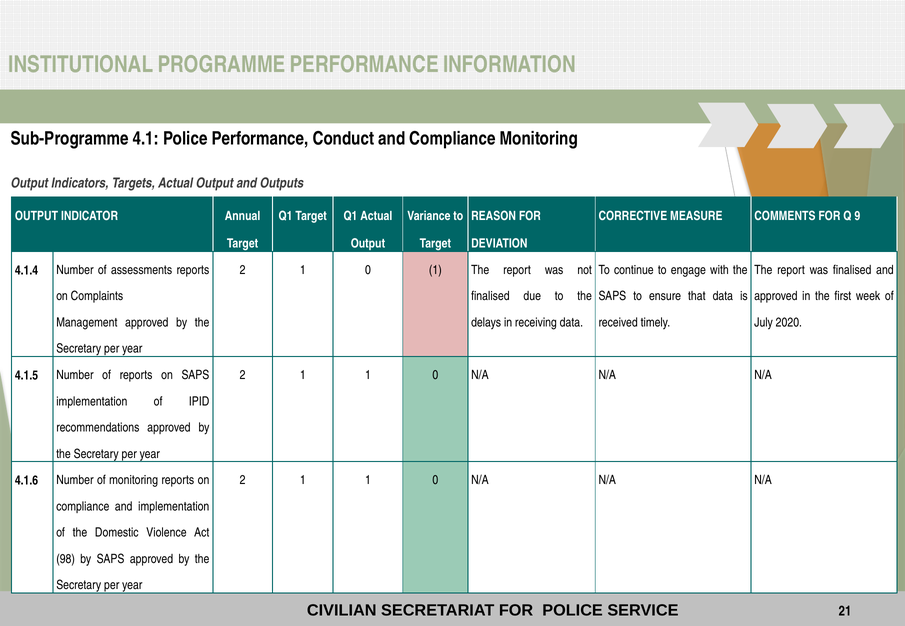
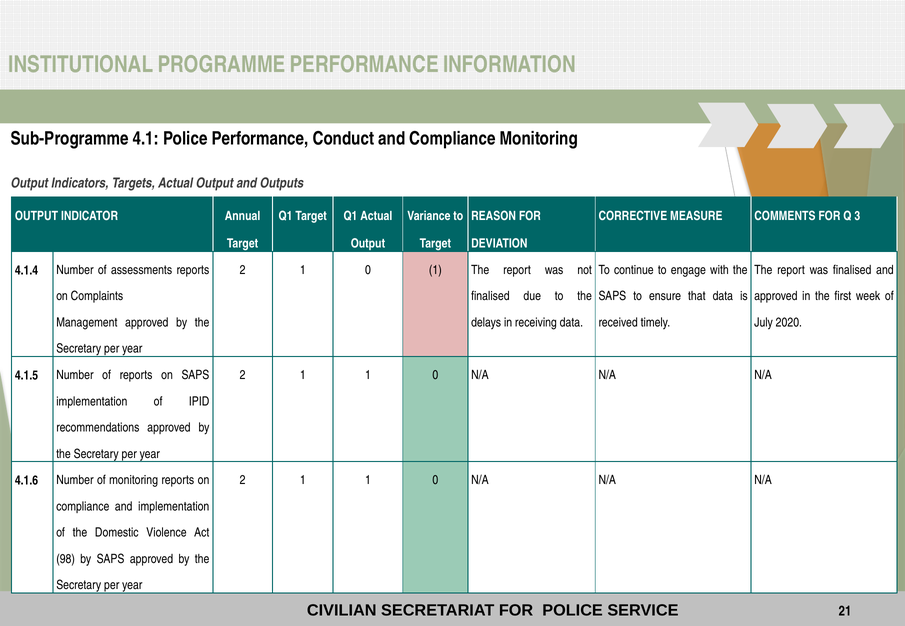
9: 9 -> 3
